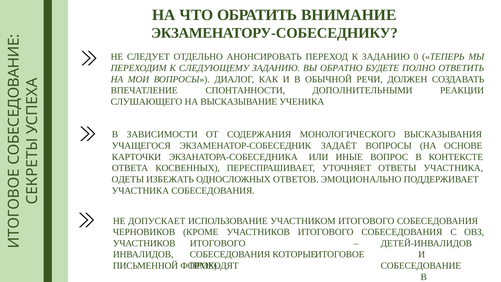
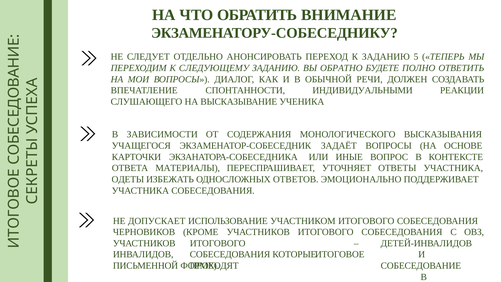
0: 0 -> 5
ДОПОЛНИТЕЛЬНЫМИ: ДОПОЛНИТЕЛЬНЫМИ -> ИНДИВИДУАЛЬНЫМИ
КОСВЕННЫХ: КОСВЕННЫХ -> МАТЕРИАЛЫ
